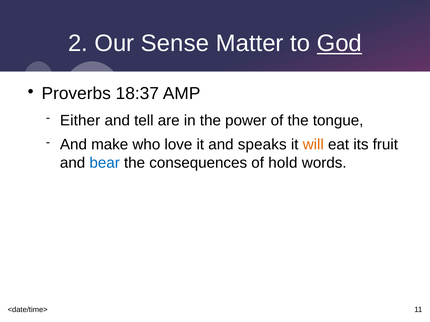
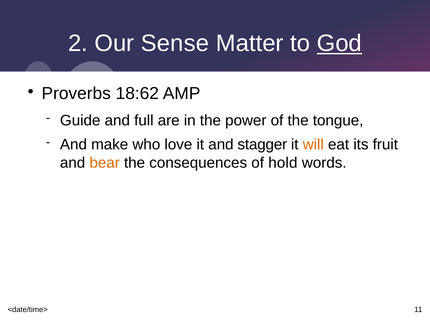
18:37: 18:37 -> 18:62
Either: Either -> Guide
tell: tell -> full
speaks: speaks -> stagger
bear colour: blue -> orange
